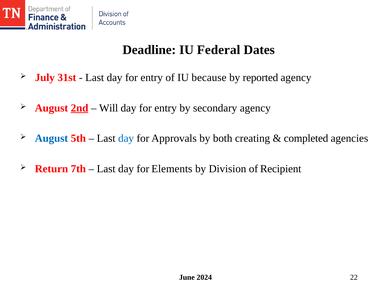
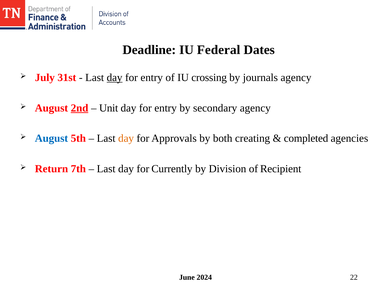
day at (115, 78) underline: none -> present
because: because -> crossing
reported: reported -> journals
Will: Will -> Unit
day at (126, 138) colour: blue -> orange
Elements: Elements -> Currently
